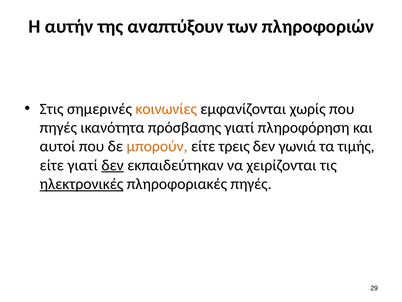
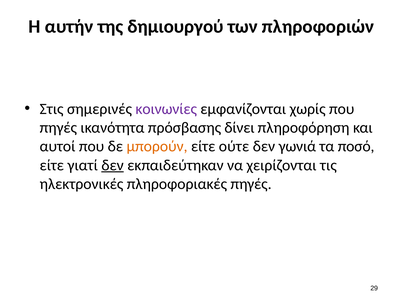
αναπτύξουν: αναπτύξουν -> δημιουργού
κοινωνίες colour: orange -> purple
πρόσβασης γιατί: γιατί -> δίνει
τρεις: τρεις -> ούτε
τιμής: τιμής -> ποσό
ηλεκτρονικές underline: present -> none
